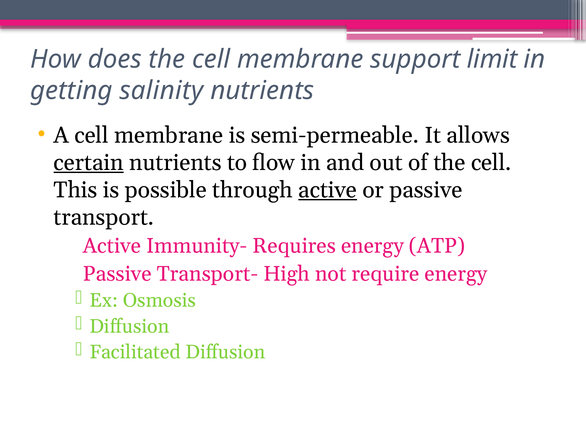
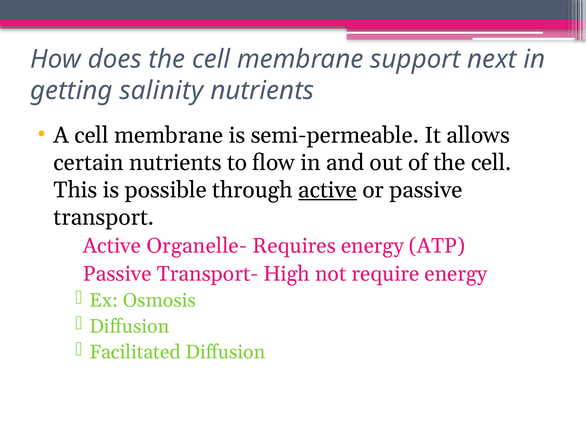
limit: limit -> next
certain underline: present -> none
Immunity-: Immunity- -> Organelle-
